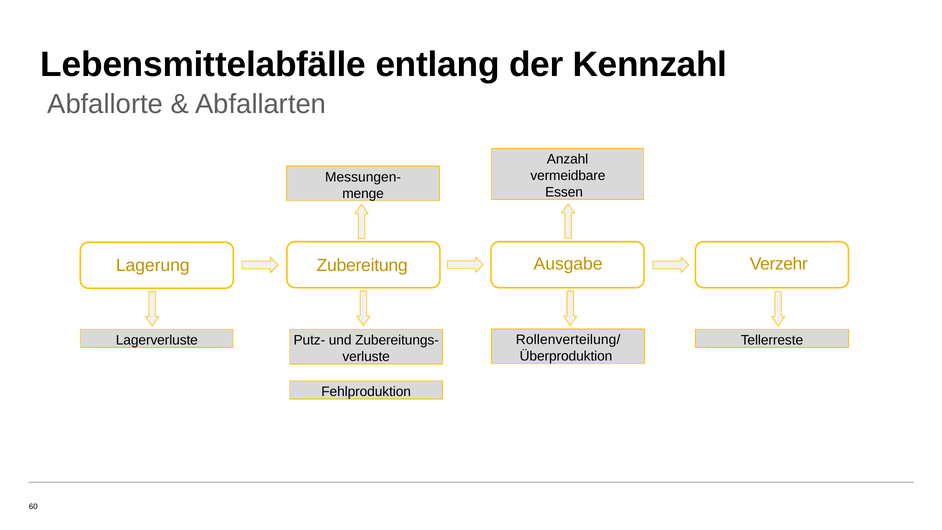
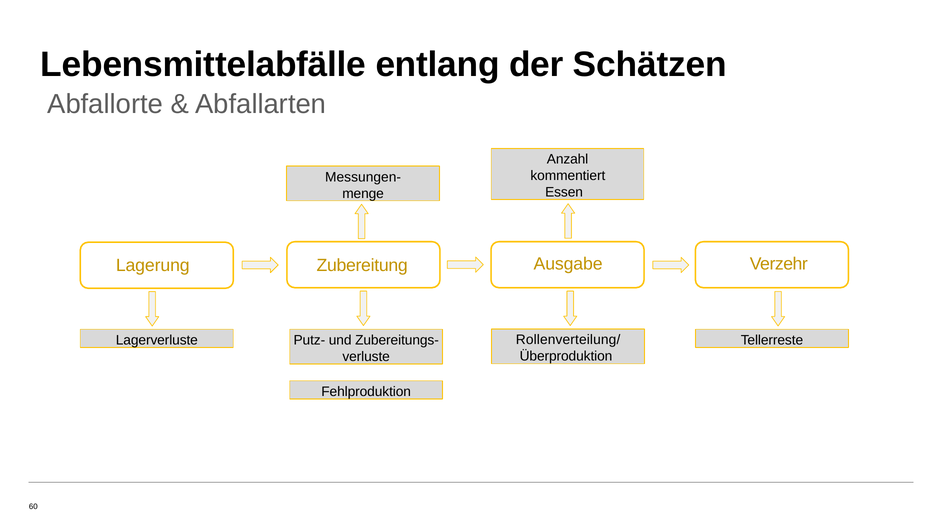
Kennzahl: Kennzahl -> Schätzen
vermeidbare: vermeidbare -> kommentiert
